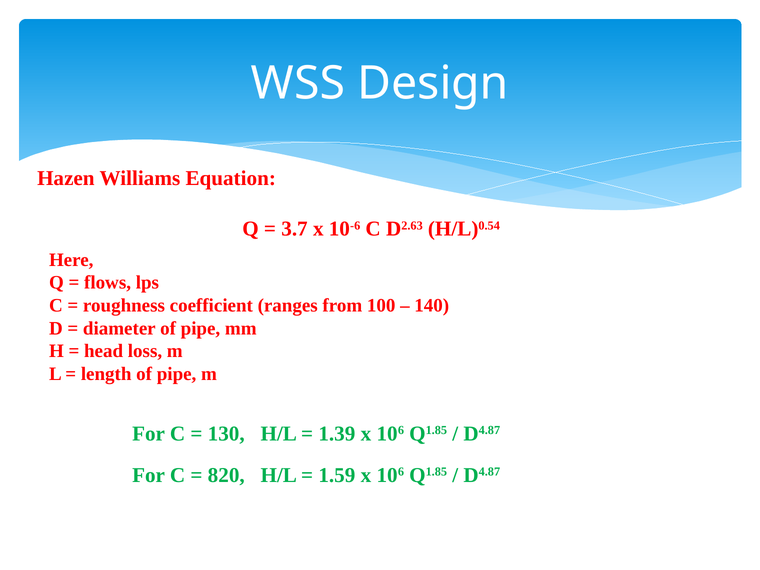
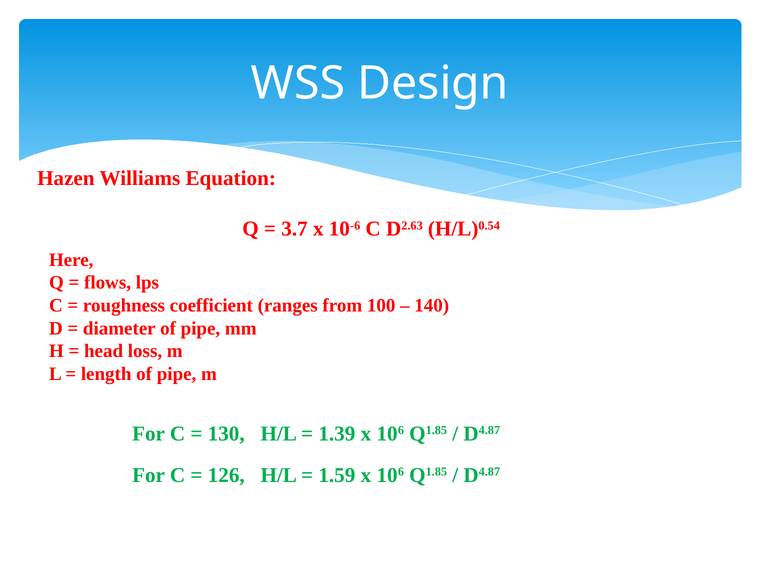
820: 820 -> 126
